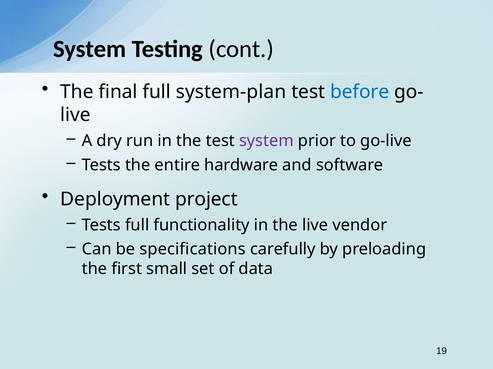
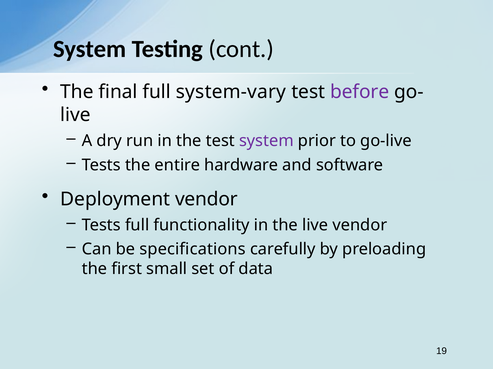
system-plan: system-plan -> system-vary
before colour: blue -> purple
Deployment project: project -> vendor
